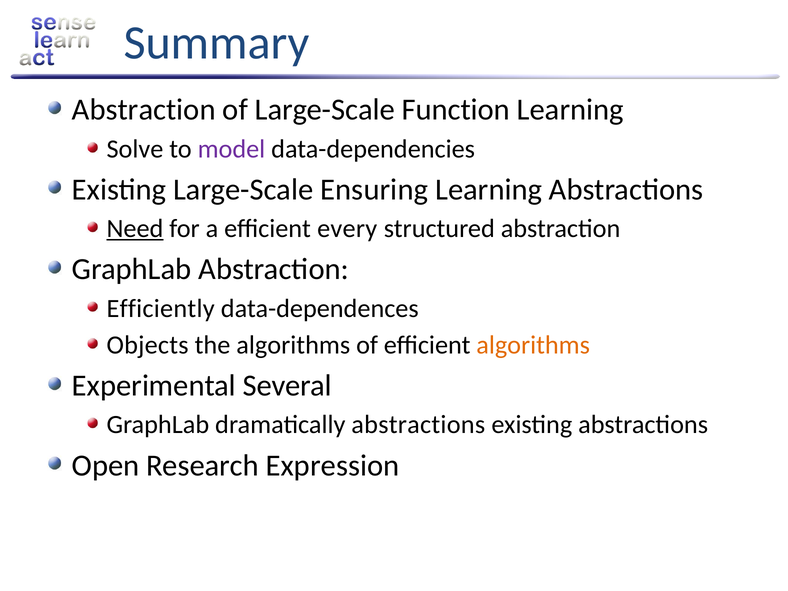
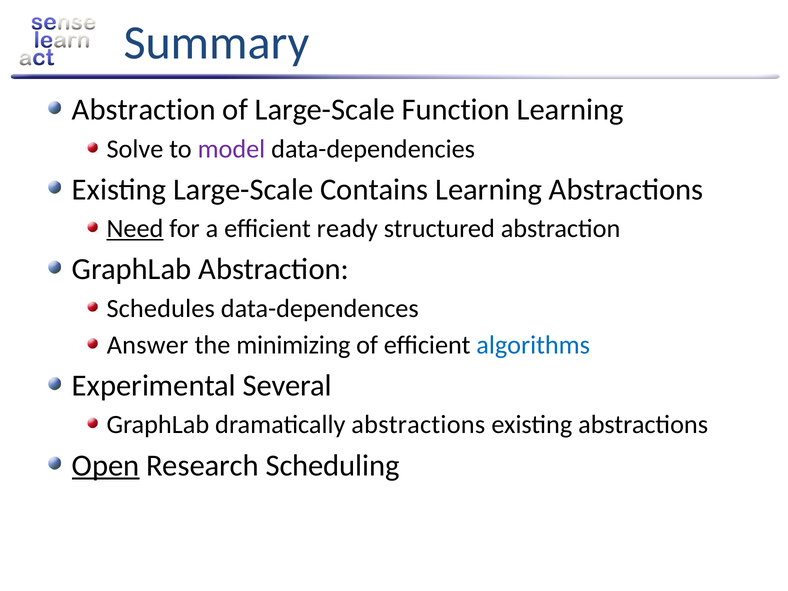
Ensuring: Ensuring -> Contains
every: every -> ready
Efficiently: Efficiently -> Schedules
Objects: Objects -> Answer
the algorithms: algorithms -> minimizing
algorithms at (533, 345) colour: orange -> blue
Open underline: none -> present
Expression: Expression -> Scheduling
